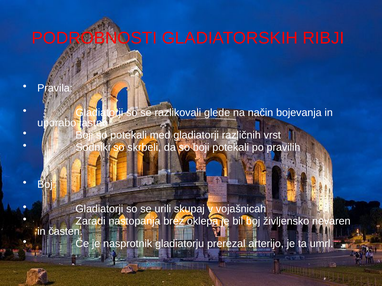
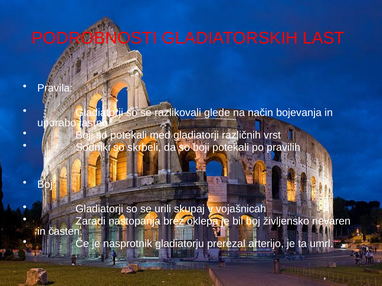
RIBJI: RIBJI -> LAST
